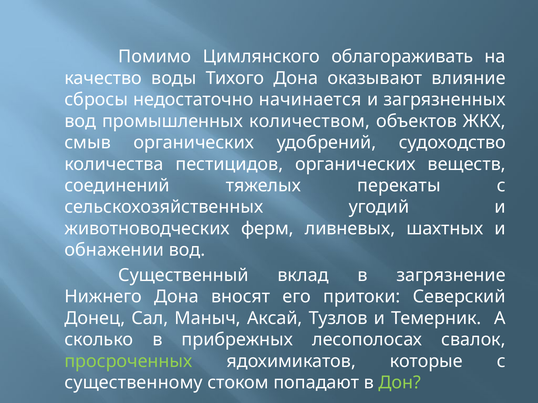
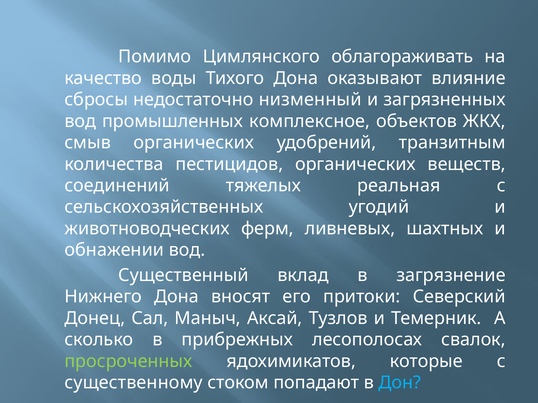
начинается: начинается -> низменный
количеством: количеством -> комплексное
судоходство: судоходство -> транзитным
перекаты: перекаты -> реальная
Дон colour: light green -> light blue
